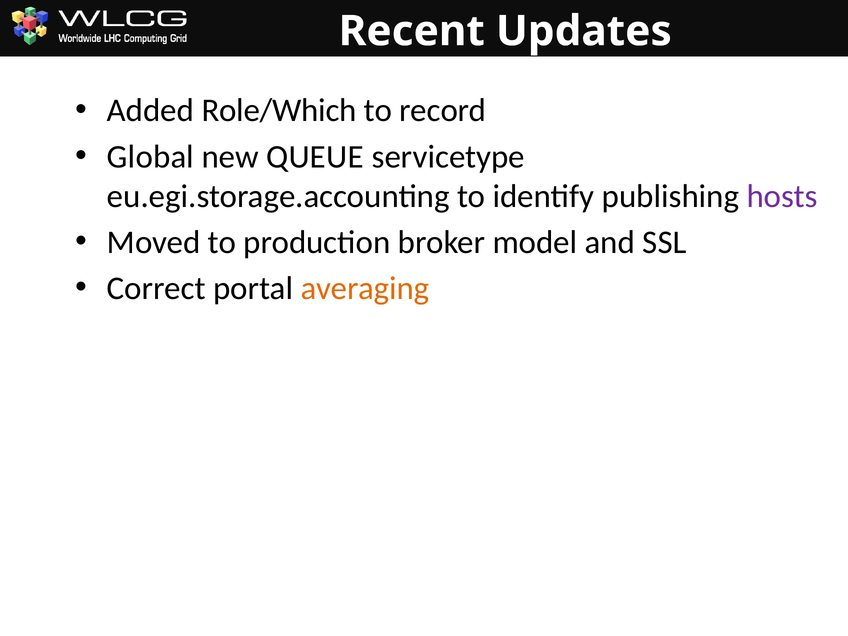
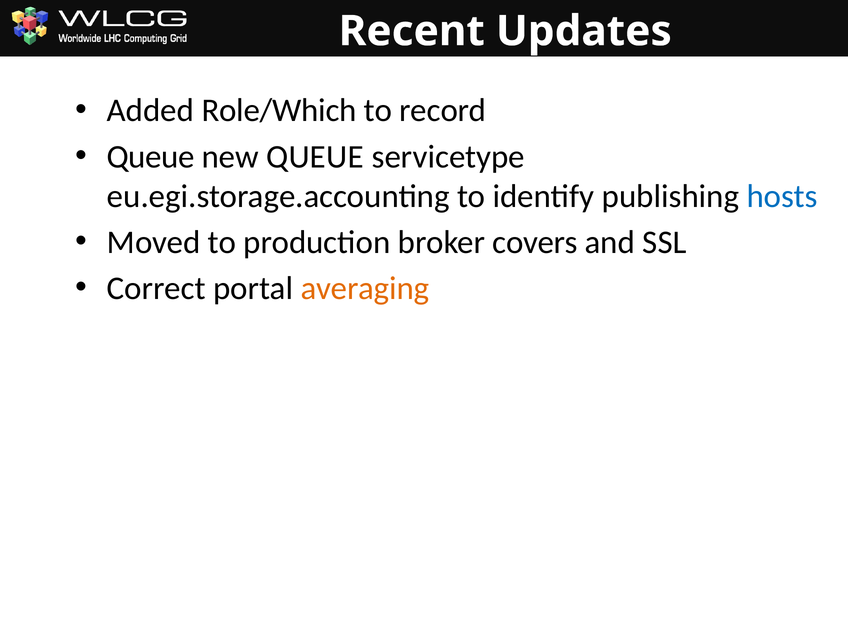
Global at (151, 157): Global -> Queue
hosts colour: purple -> blue
model: model -> covers
